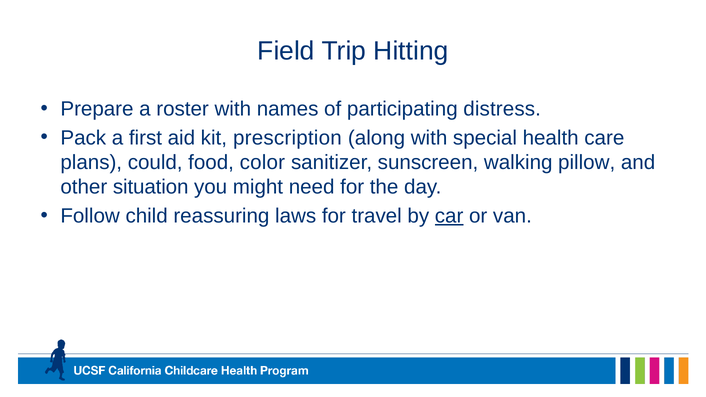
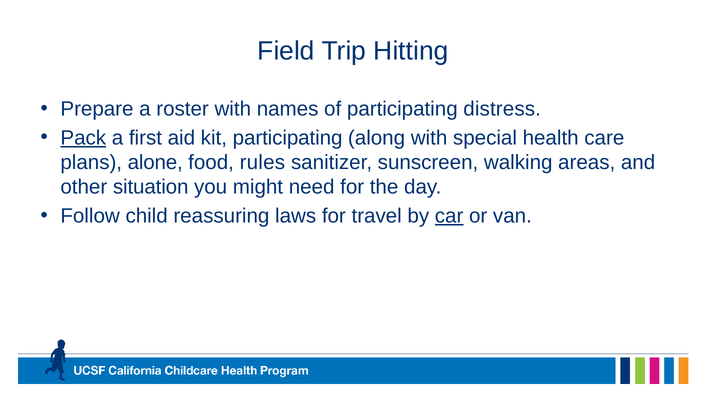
Pack underline: none -> present
kit prescription: prescription -> participating
could: could -> alone
color: color -> rules
pillow: pillow -> areas
